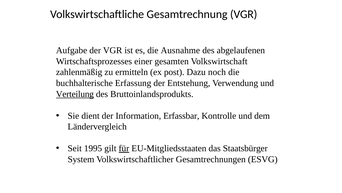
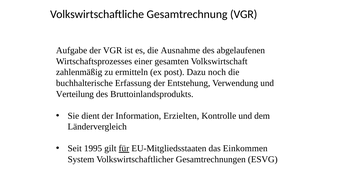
Verteilung underline: present -> none
Erfassbar: Erfassbar -> Erzielten
Staatsbürger: Staatsbürger -> Einkommen
